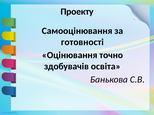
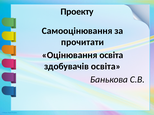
готовності: готовності -> прочитати
Оцінювання точно: точно -> освіта
